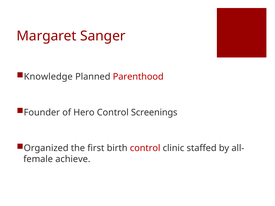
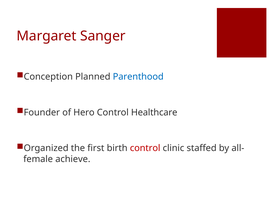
Knowledge: Knowledge -> Conception
Parenthood colour: red -> blue
Screenings: Screenings -> Healthcare
